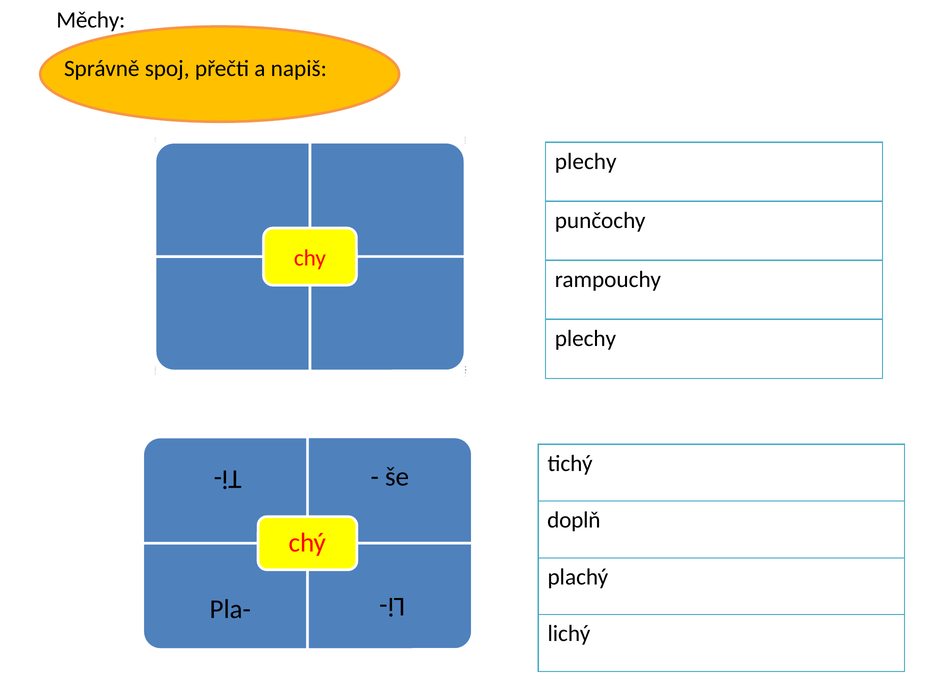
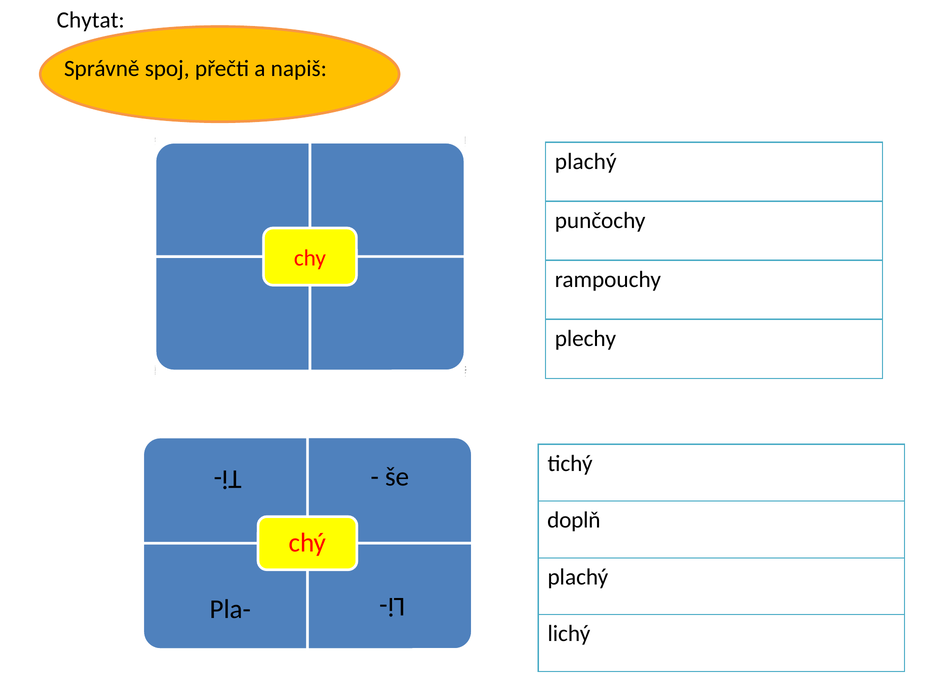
Měchy: Měchy -> Chytat
plechy at (586, 161): plechy -> plachý
